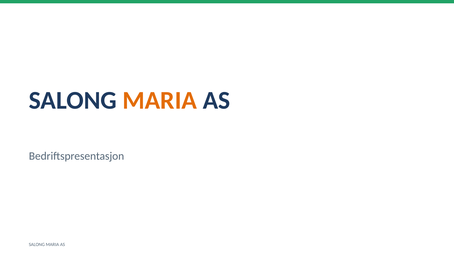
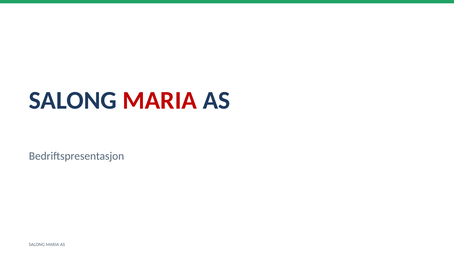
MARIA at (160, 101) colour: orange -> red
